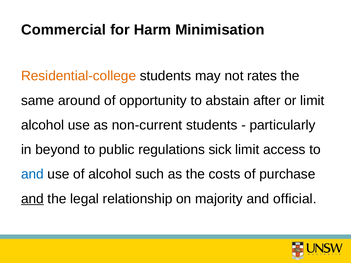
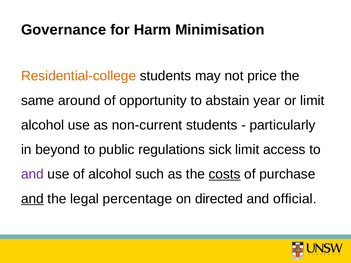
Commercial: Commercial -> Governance
rates: rates -> price
after: after -> year
and at (32, 174) colour: blue -> purple
costs underline: none -> present
relationship: relationship -> percentage
majority: majority -> directed
